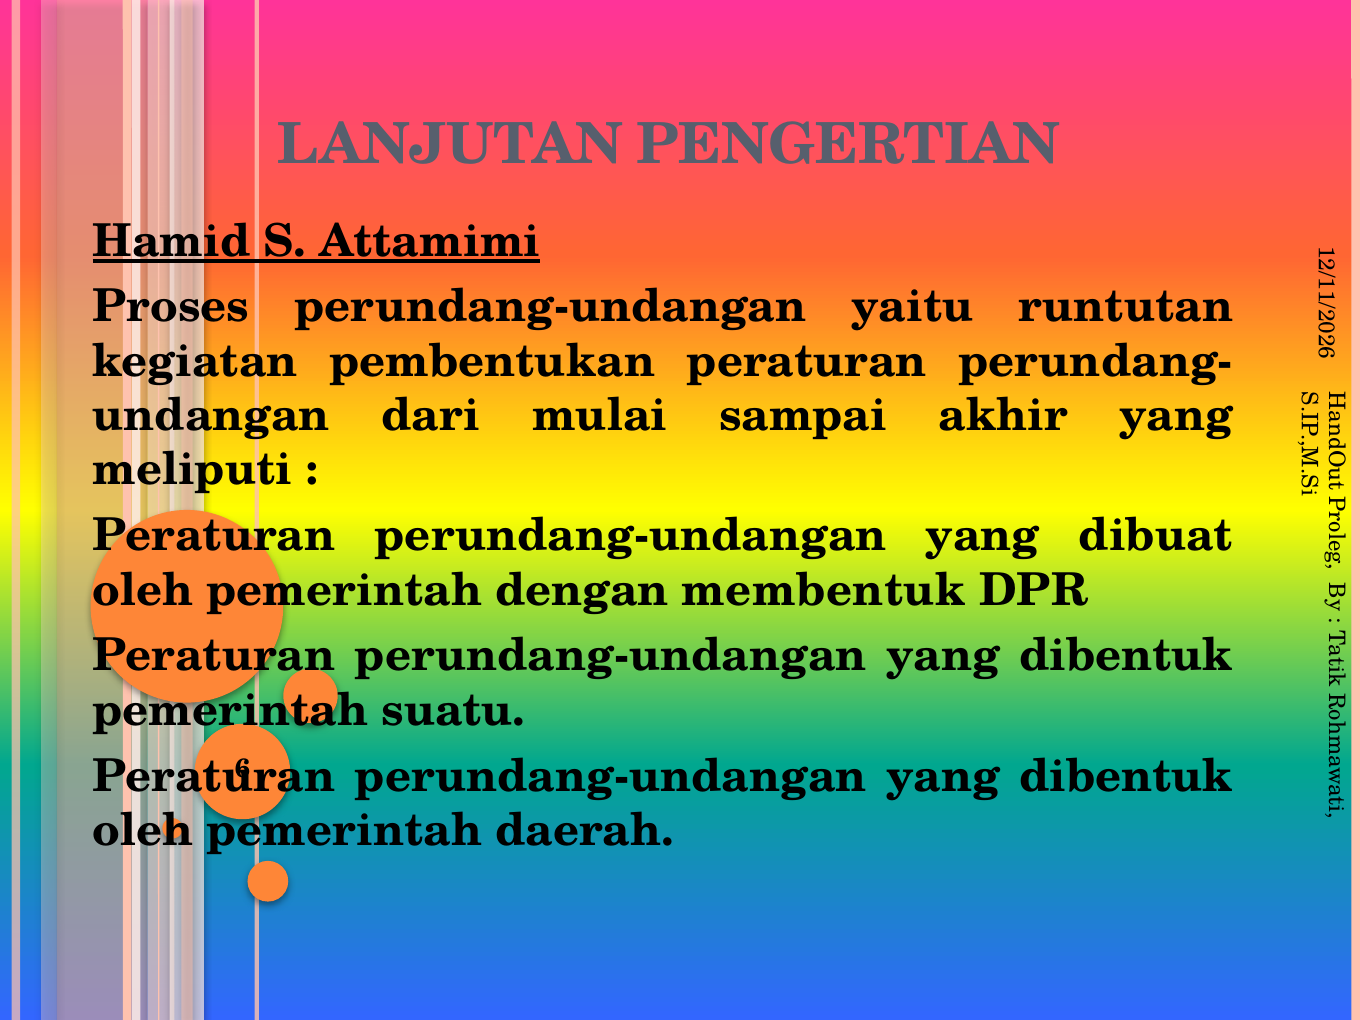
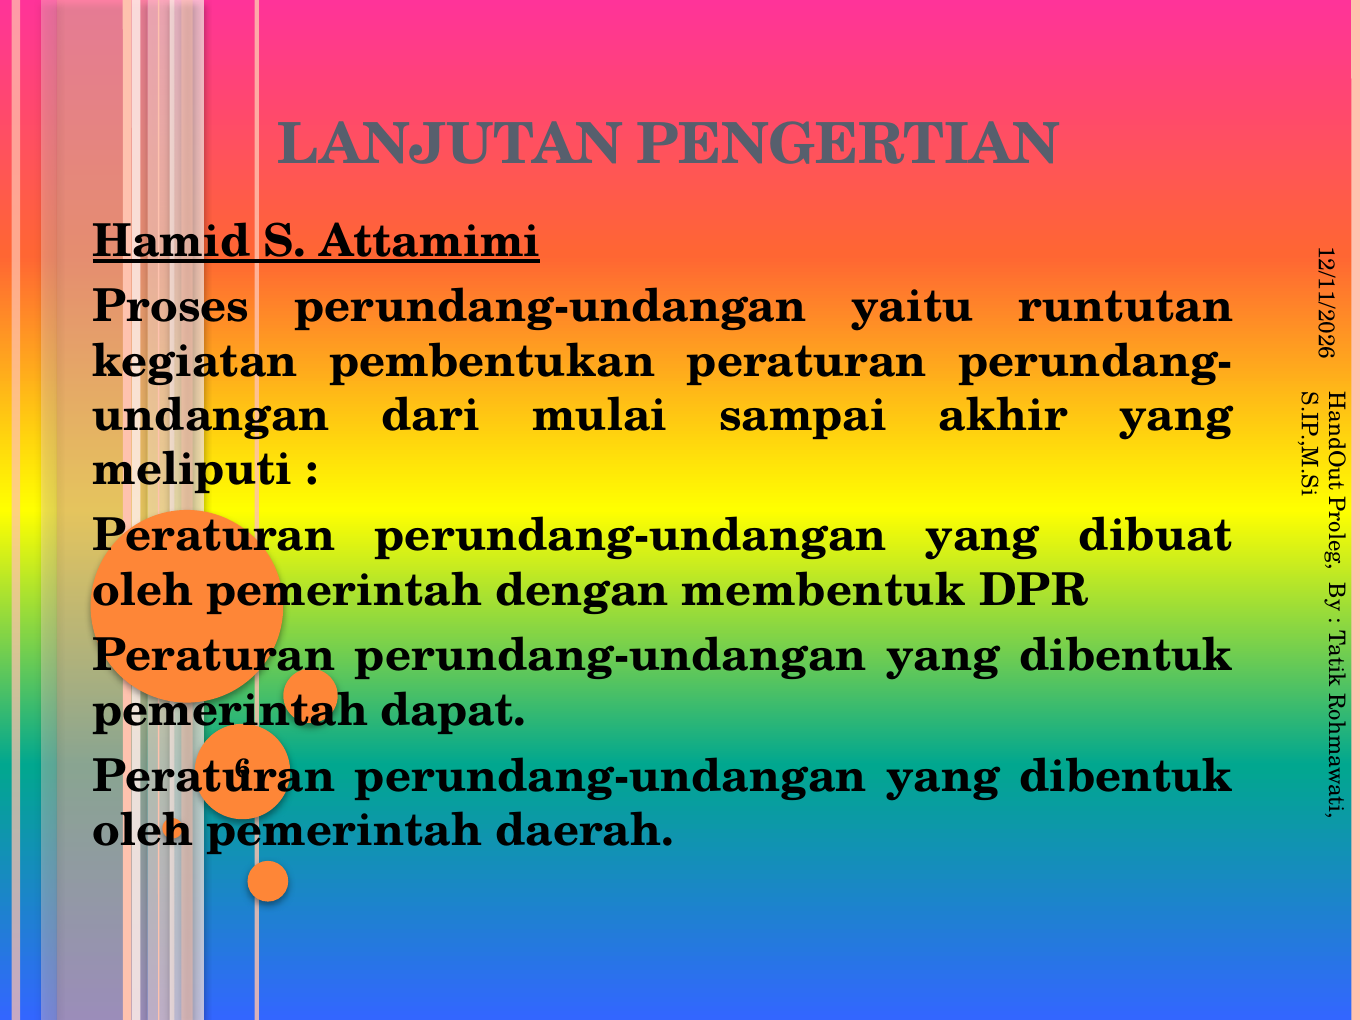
suatu: suatu -> dapat
